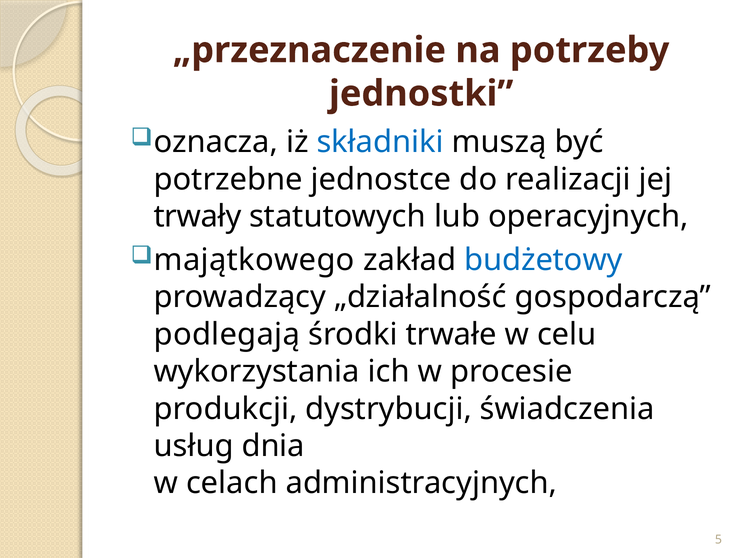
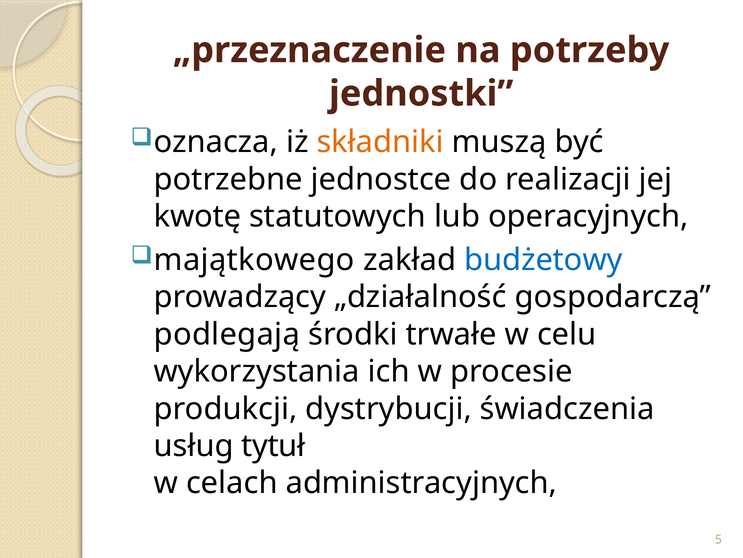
składniki colour: blue -> orange
trwały: trwały -> kwotę
dnia: dnia -> tytuł
